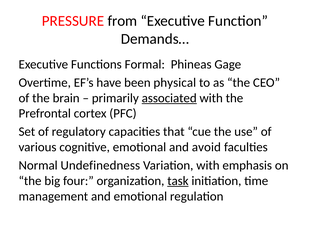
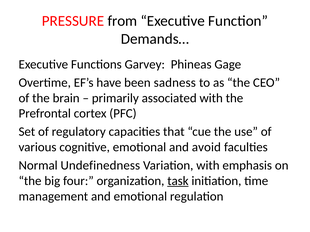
Formal: Formal -> Garvey
physical: physical -> sadness
associated underline: present -> none
